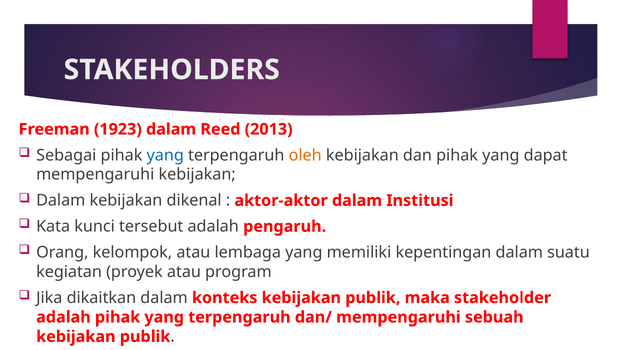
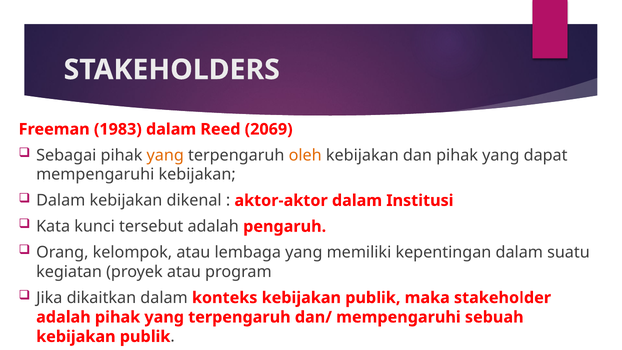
1923: 1923 -> 1983
2013: 2013 -> 2069
yang at (165, 155) colour: blue -> orange
